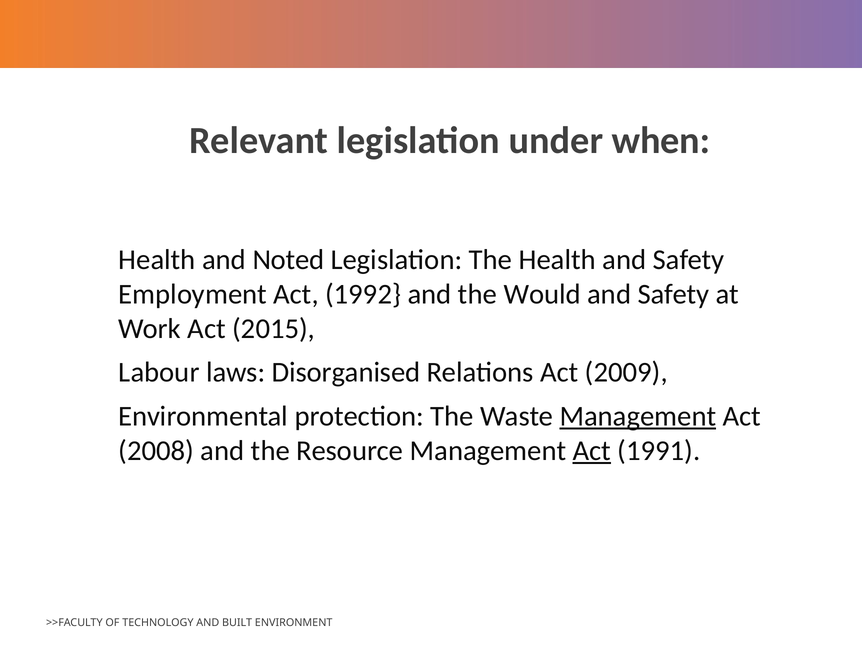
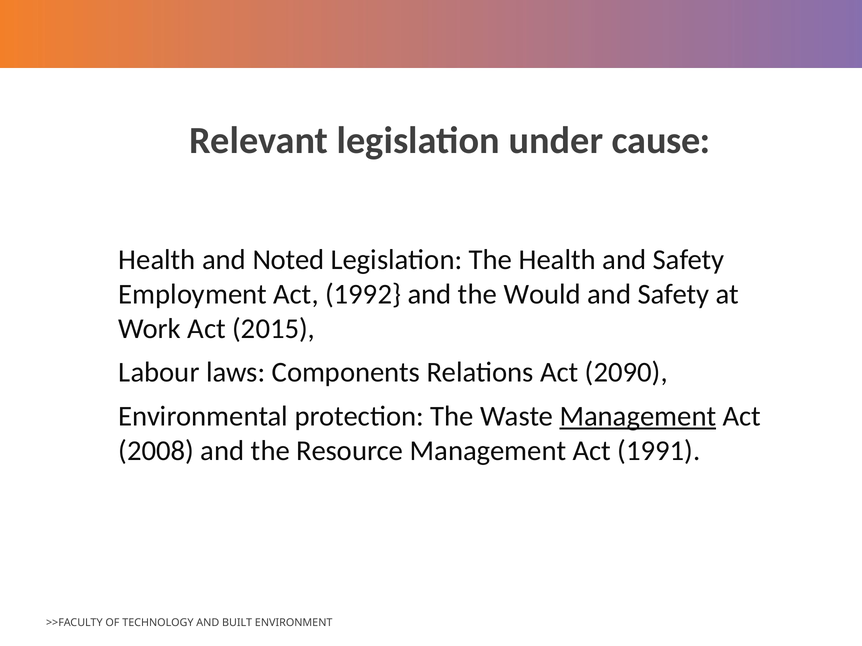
when: when -> cause
Disorganised: Disorganised -> Components
2009: 2009 -> 2090
Act at (592, 451) underline: present -> none
